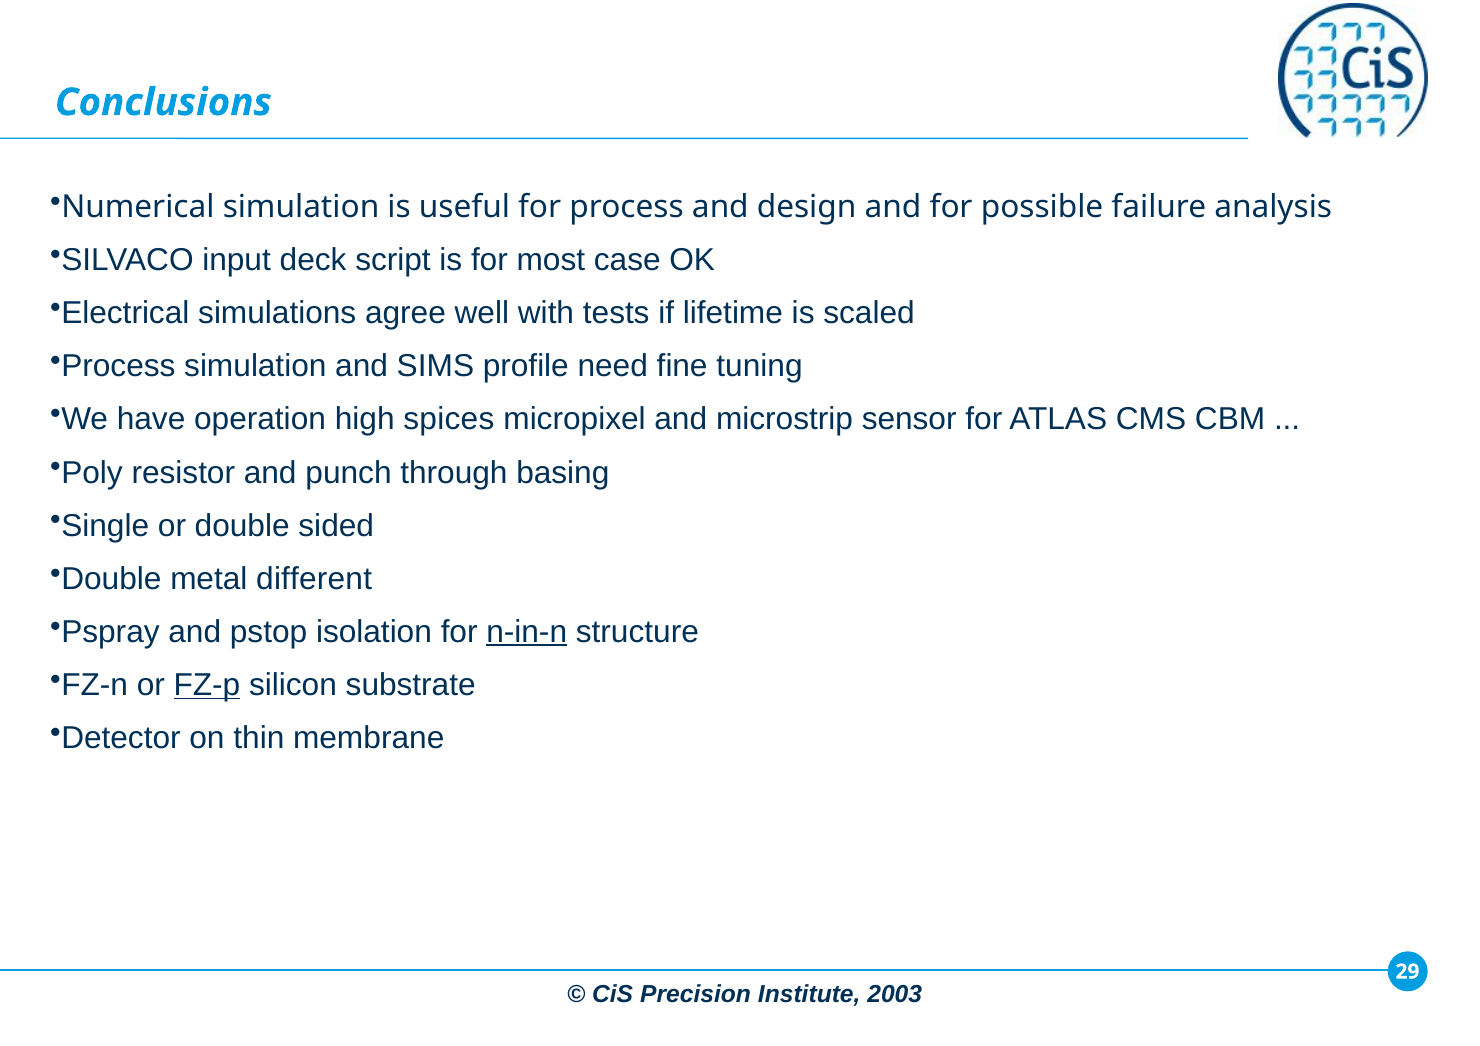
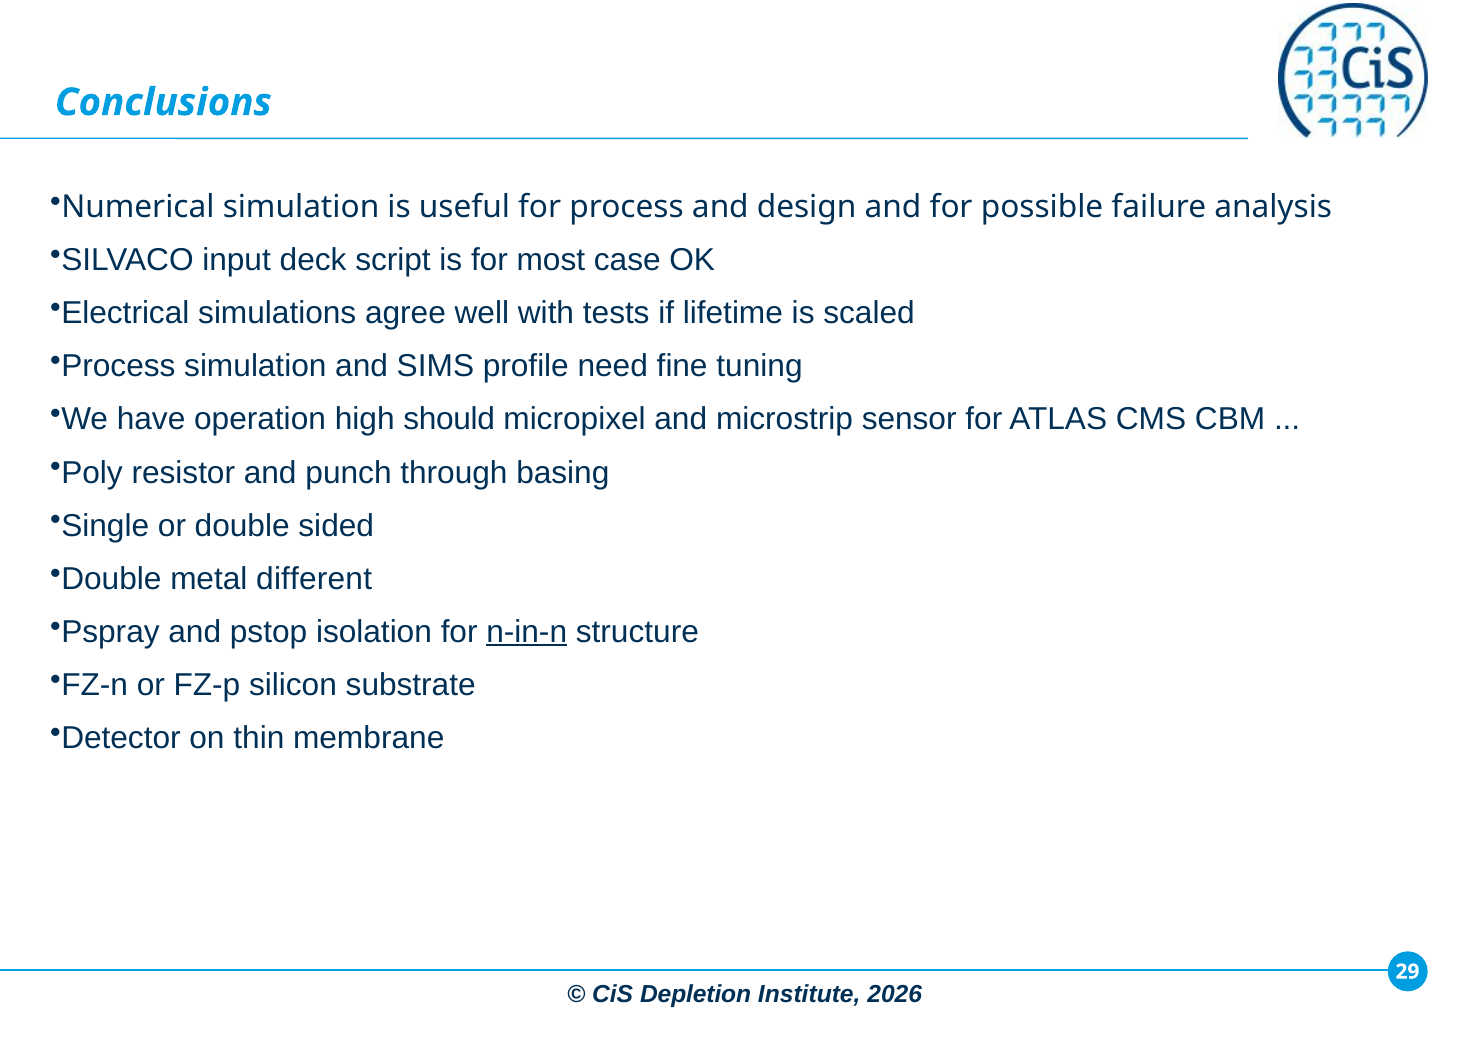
spices: spices -> should
FZ-p underline: present -> none
Precision: Precision -> Depletion
2003: 2003 -> 2026
